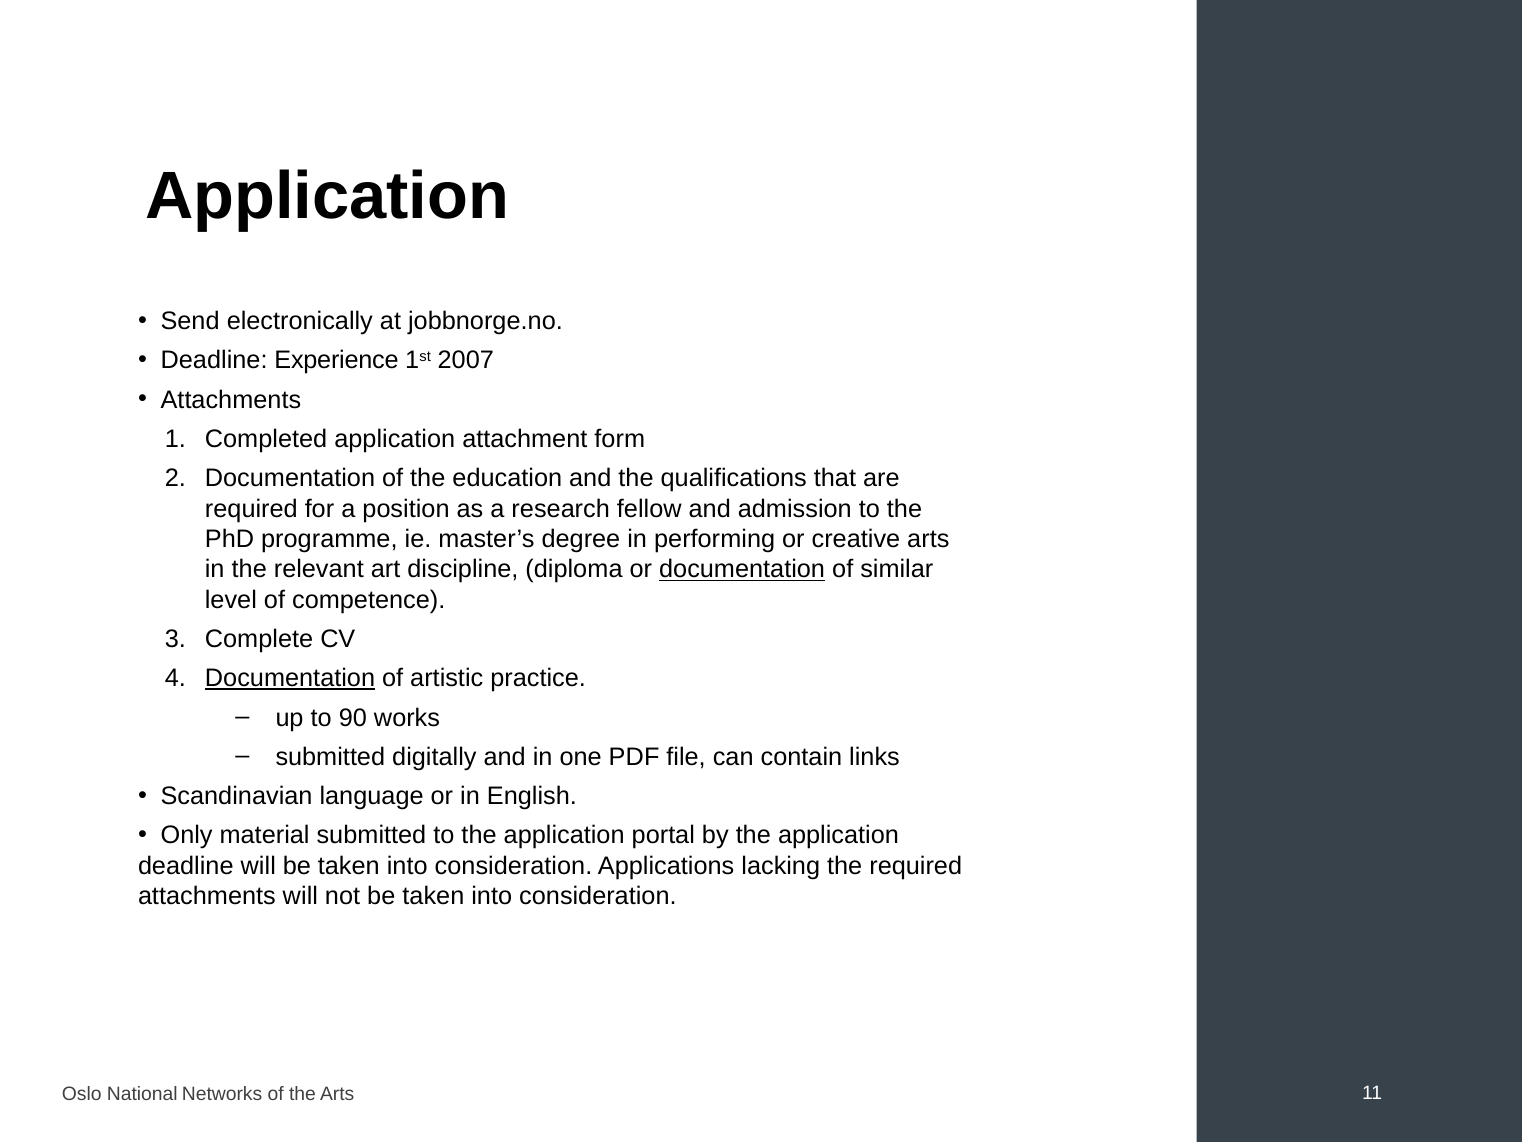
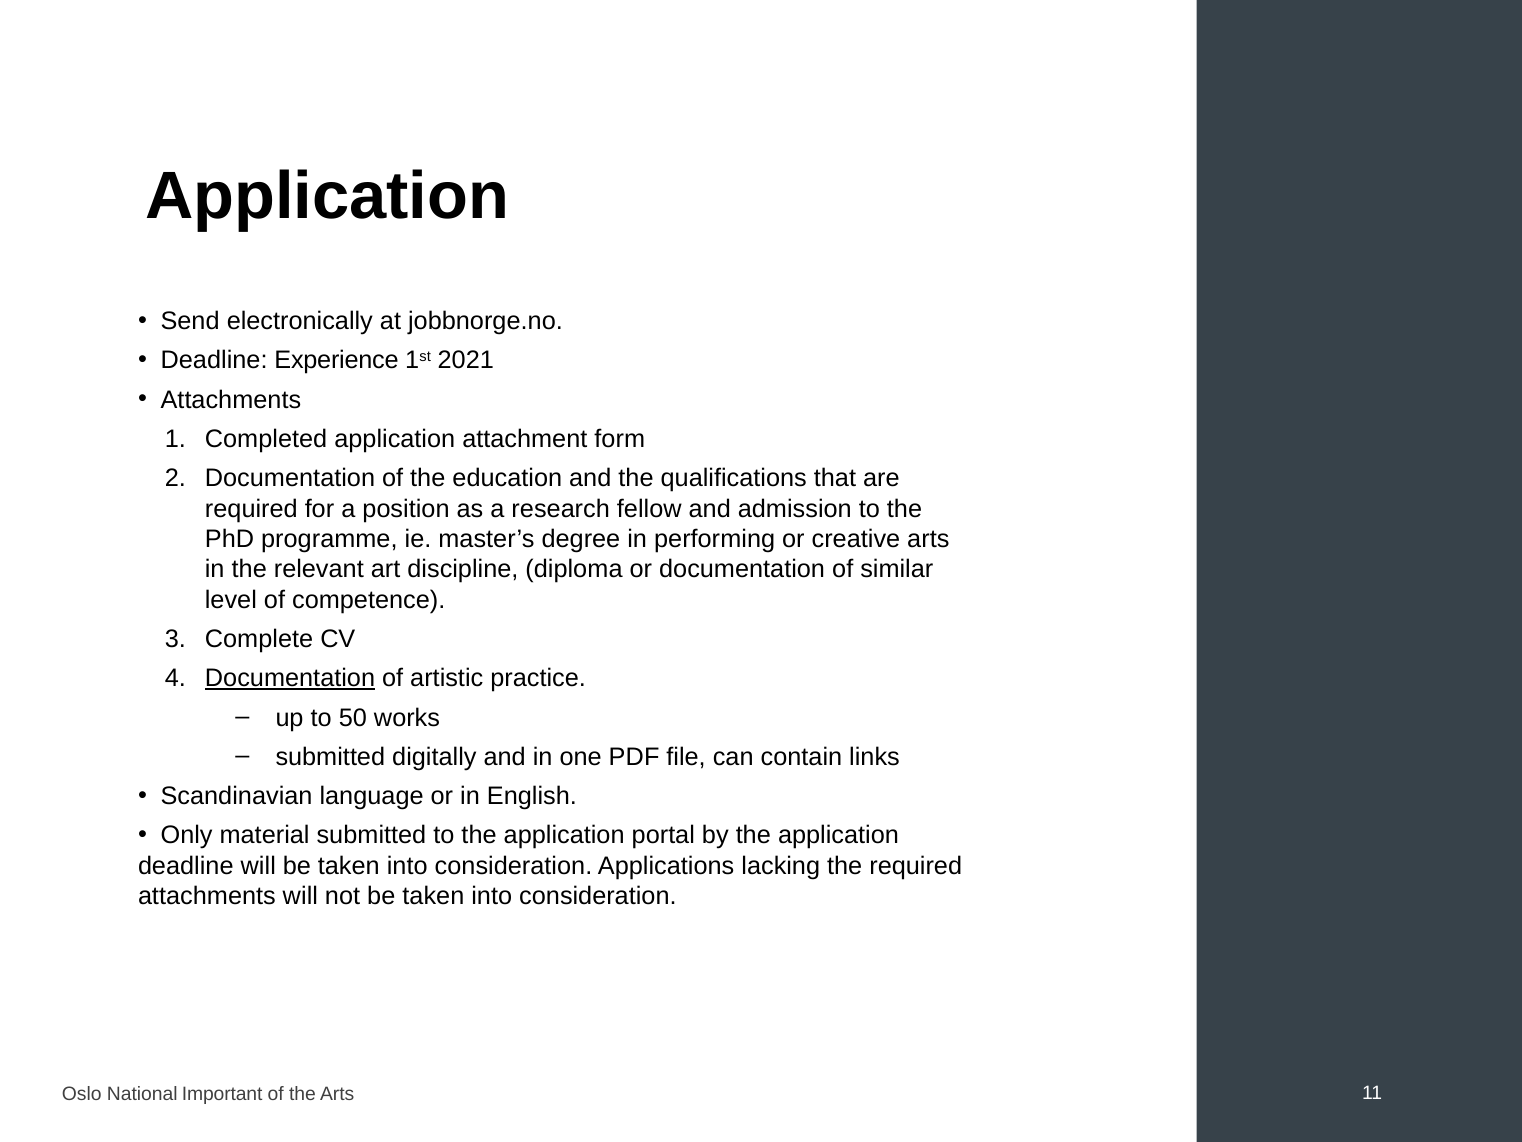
2007: 2007 -> 2021
documentation at (742, 569) underline: present -> none
90: 90 -> 50
Networks: Networks -> Important
